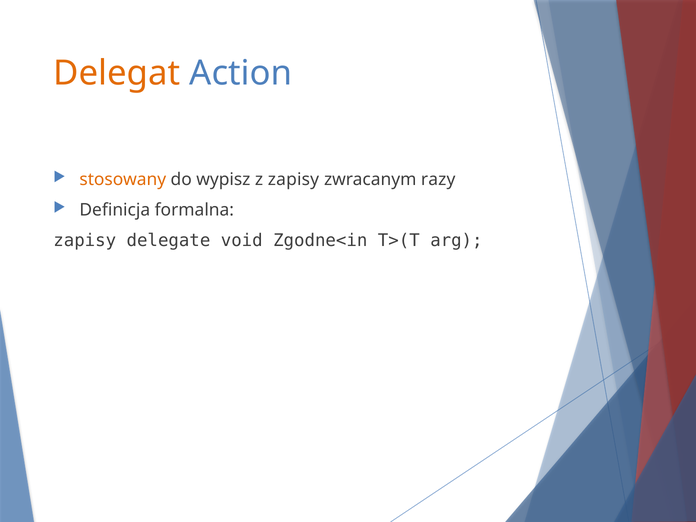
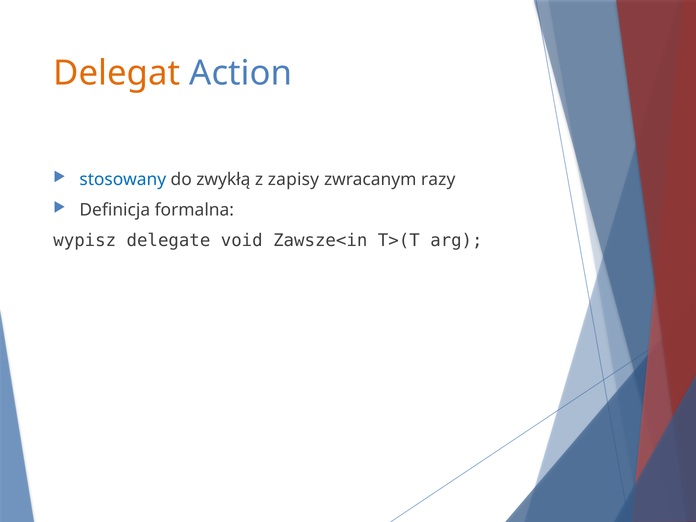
stosowany colour: orange -> blue
wypisz: wypisz -> zwykłą
zapisy at (85, 241): zapisy -> wypisz
Zgodne<in: Zgodne<in -> Zawsze<in
